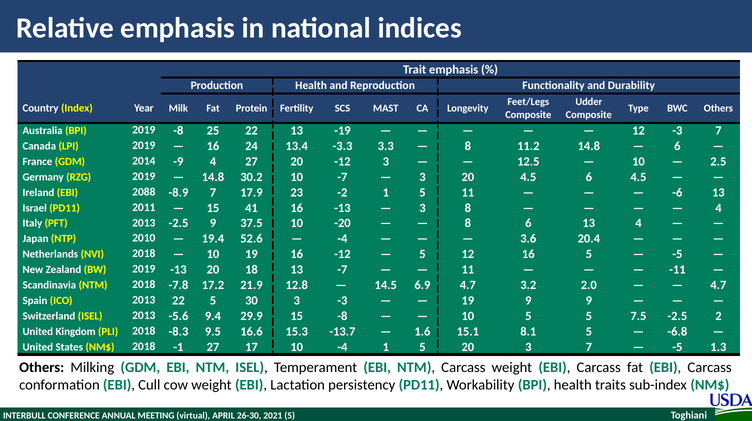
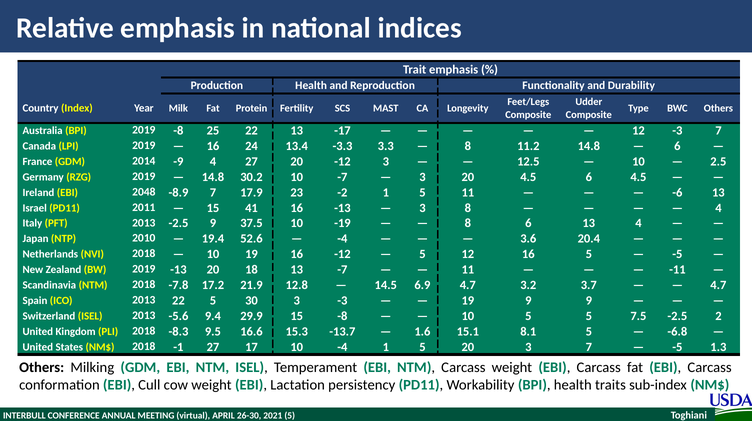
-19: -19 -> -17
2088: 2088 -> 2048
-20: -20 -> -19
2.0: 2.0 -> 3.7
